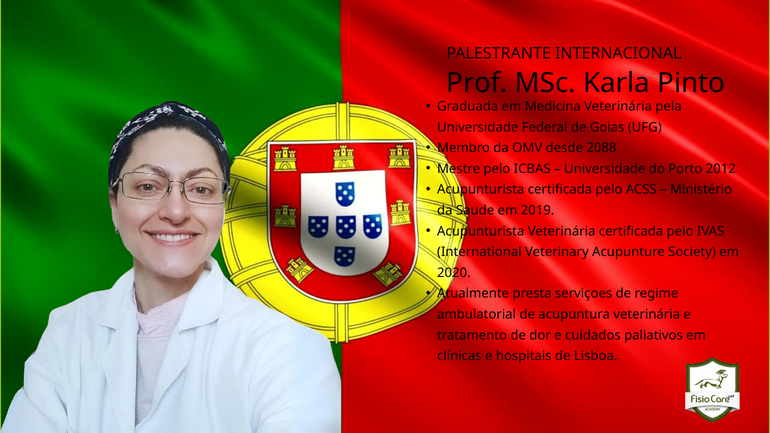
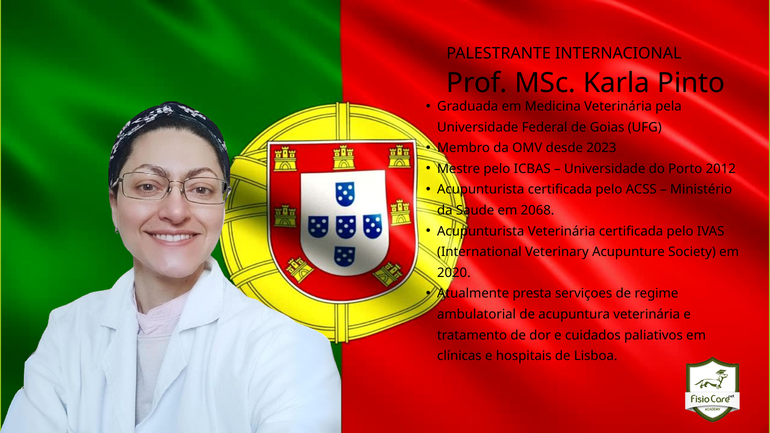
2088: 2088 -> 2023
2019: 2019 -> 2068
